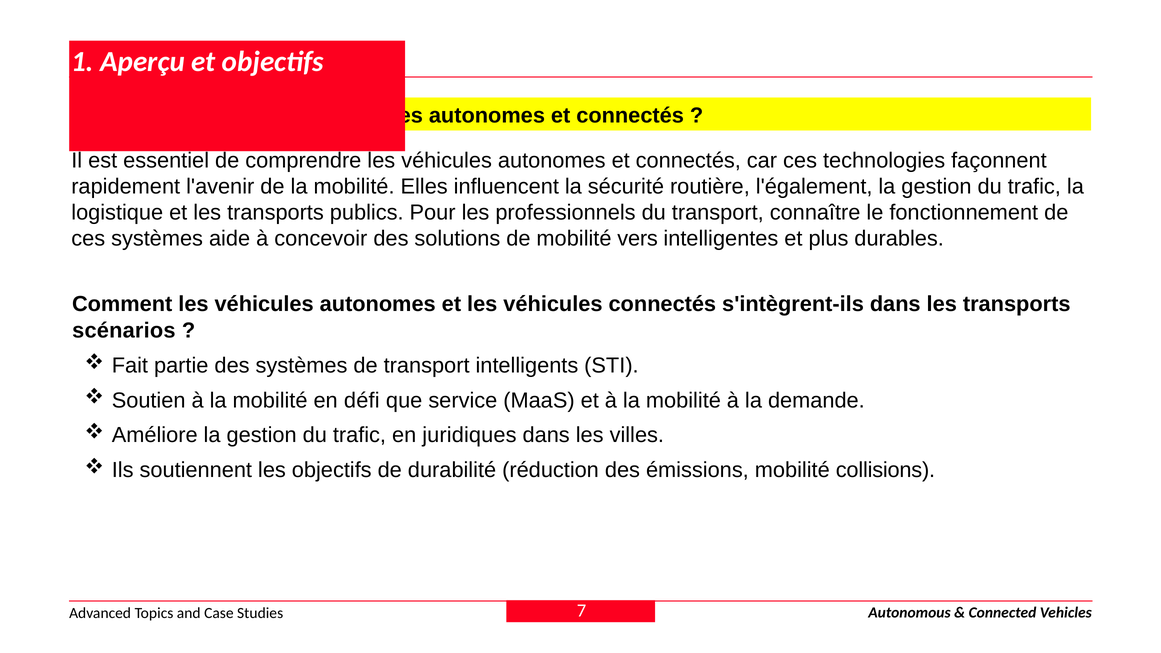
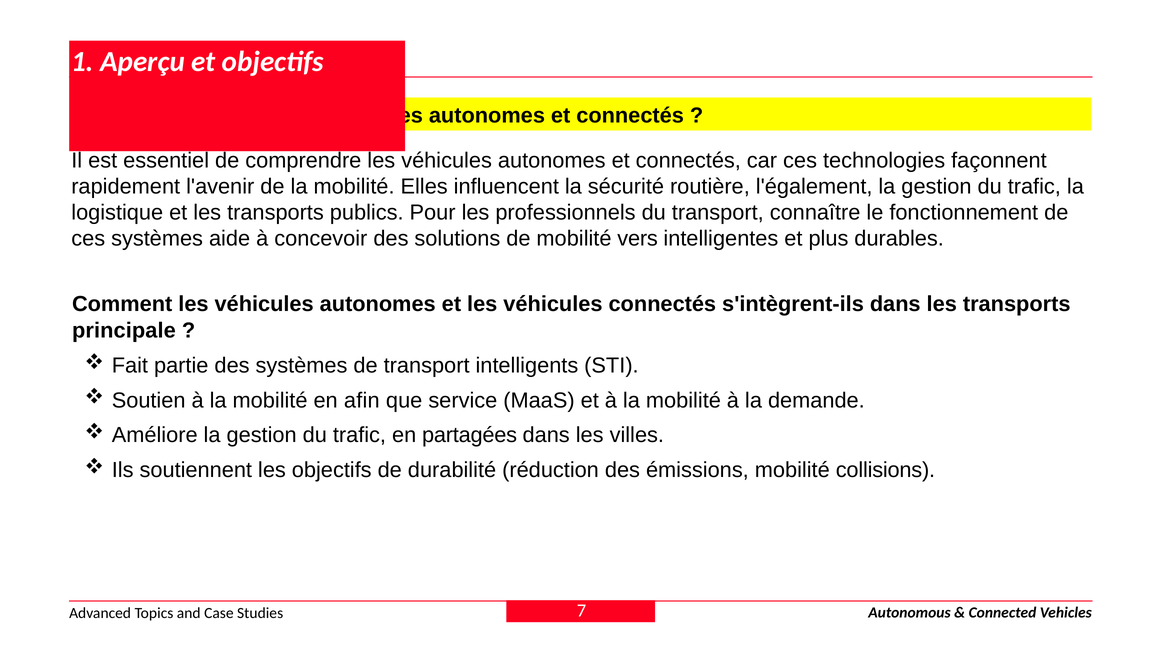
scénarios: scénarios -> principale
défi: défi -> afin
juridiques: juridiques -> partagées
